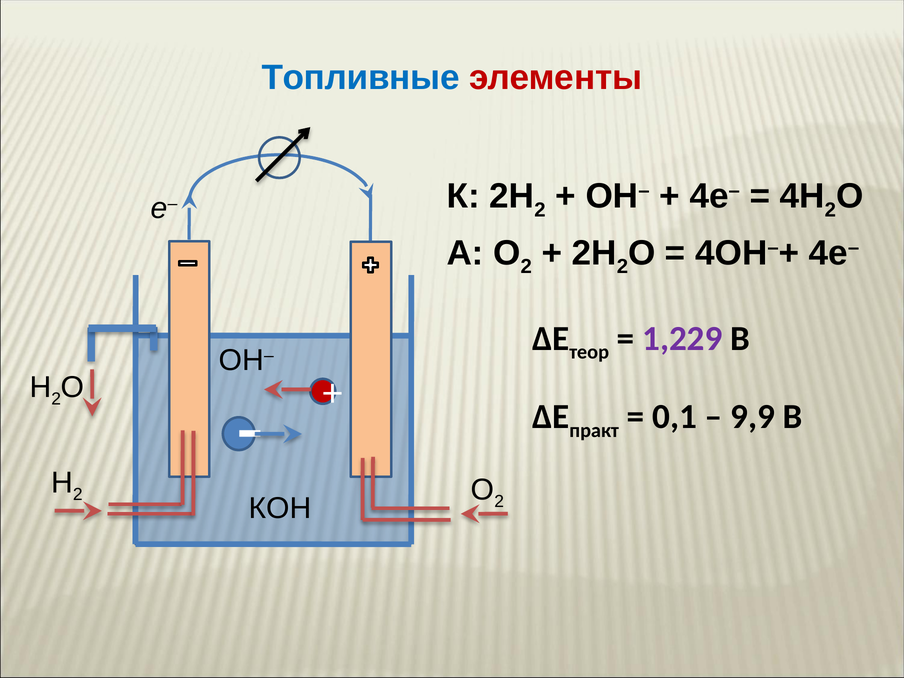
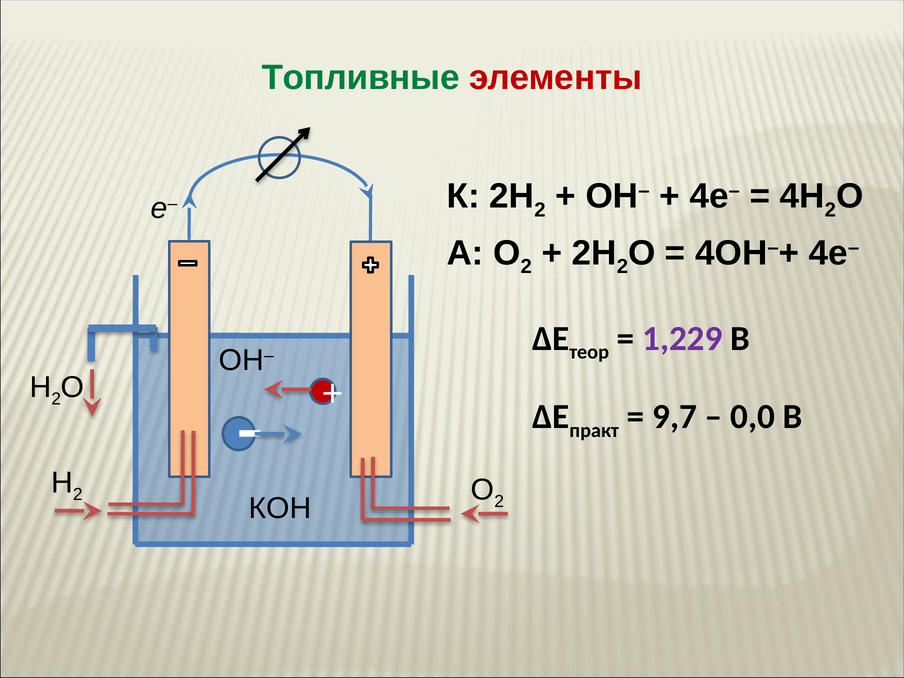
Топливные colour: blue -> green
0,1: 0,1 -> 9,7
9,9: 9,9 -> 0,0
